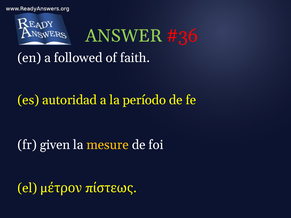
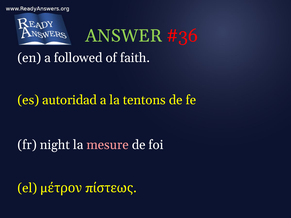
período: período -> tentons
given: given -> night
mesure colour: yellow -> pink
